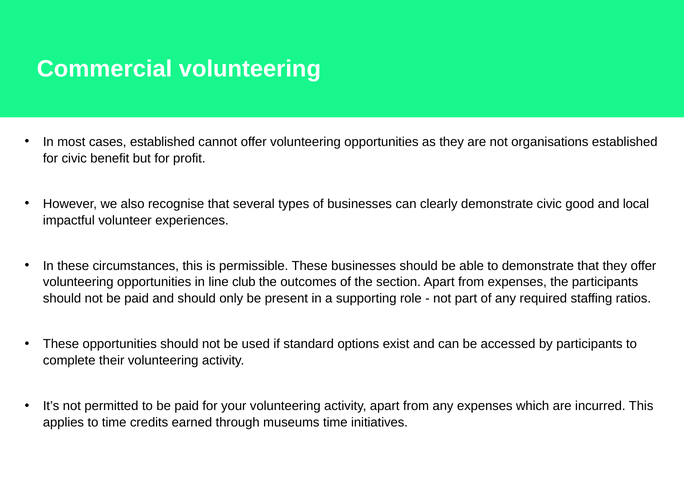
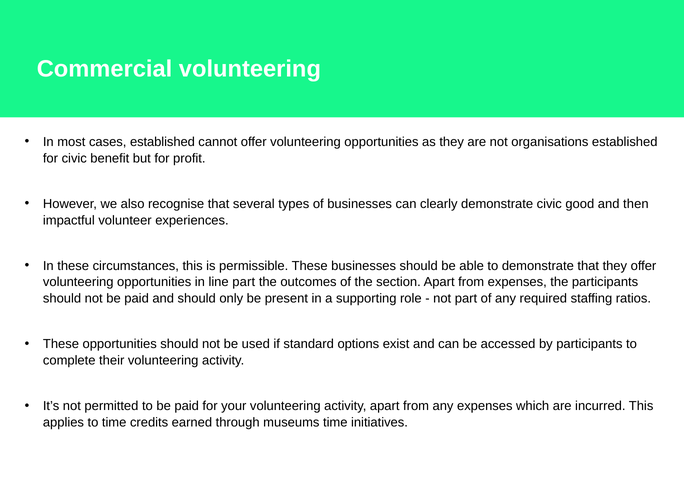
local: local -> then
line club: club -> part
